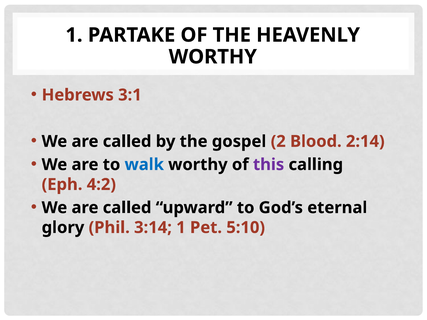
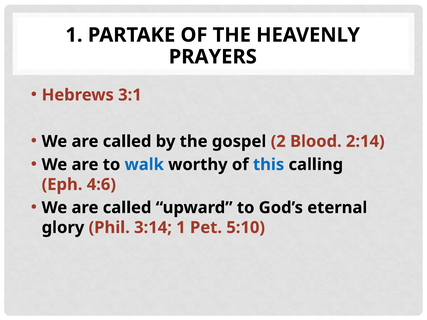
WORTHY at (213, 57): WORTHY -> PRAYERS
this colour: purple -> blue
4:2: 4:2 -> 4:6
